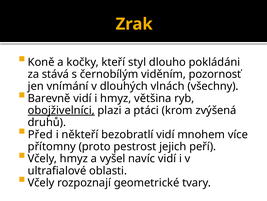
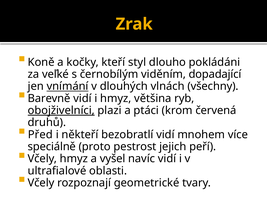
stává: stává -> veľké
pozornosť: pozornosť -> dopadající
vnímání underline: none -> present
zvýšená: zvýšená -> červená
přítomny: přítomny -> speciálně
